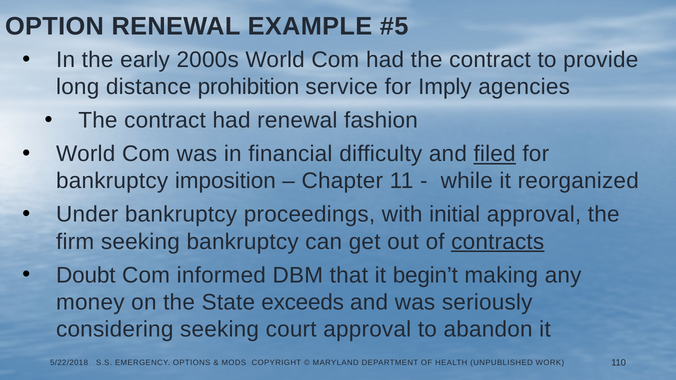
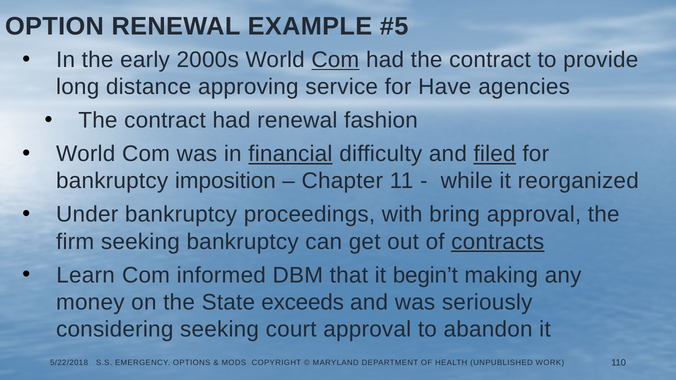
Com at (335, 60) underline: none -> present
prohibition: prohibition -> approving
Imply: Imply -> Have
financial underline: none -> present
initial: initial -> bring
Doubt: Doubt -> Learn
